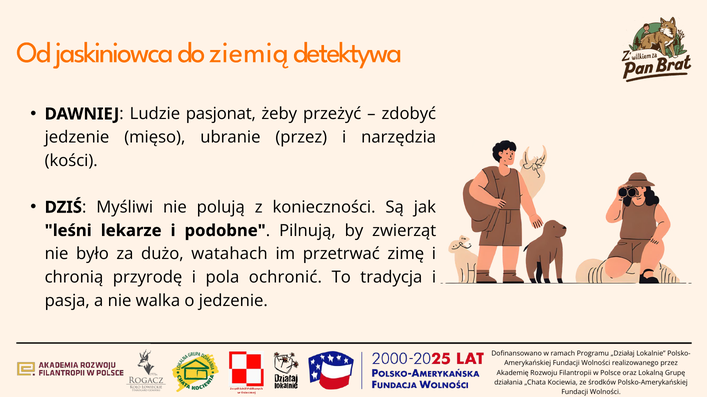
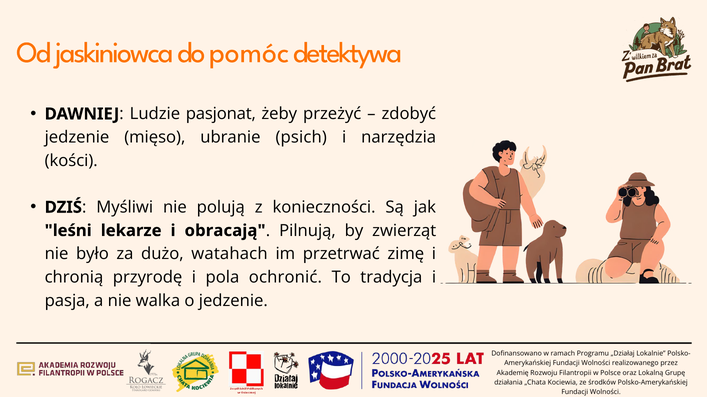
ziemią: ziemią -> pomóc
ubranie przez: przez -> psich
podobne: podobne -> obracają
